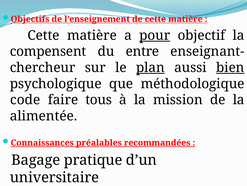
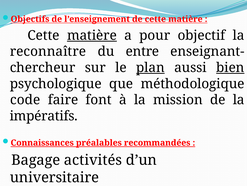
matière at (92, 35) underline: none -> present
pour underline: present -> none
compensent: compensent -> reconnaître
tous: tous -> font
alimentée: alimentée -> impératifs
pratique: pratique -> activités
